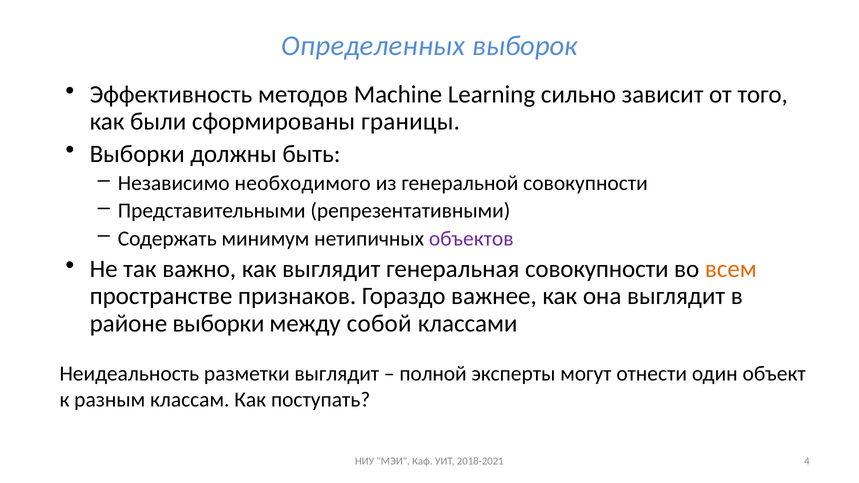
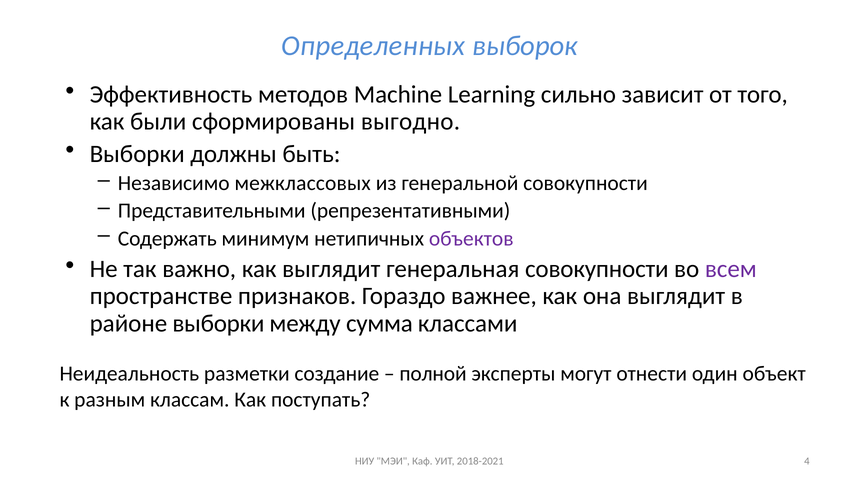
границы: границы -> выгодно
необходимого: необходимого -> межклассовых
всем colour: orange -> purple
собой: собой -> сумма
разметки выглядит: выглядит -> создание
